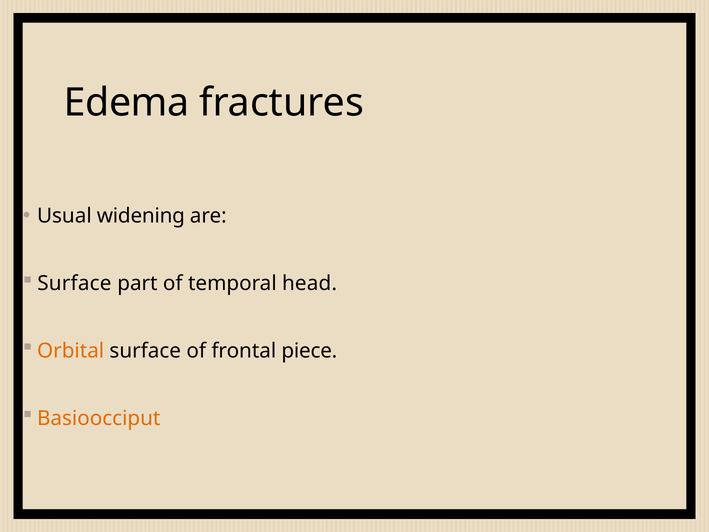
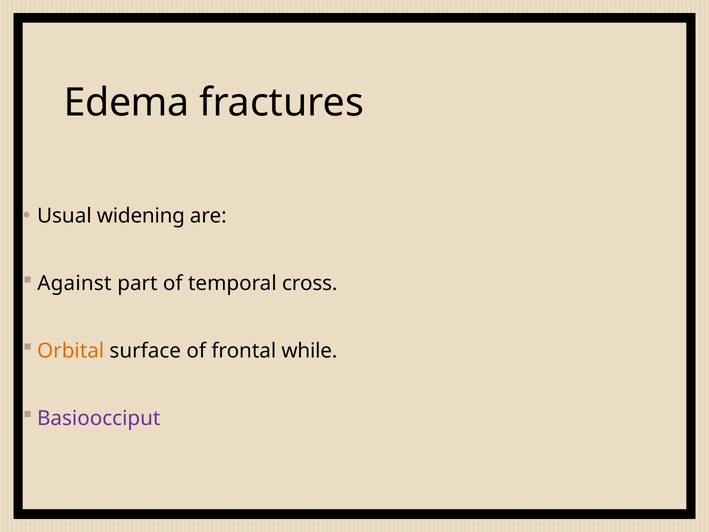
Surface at (74, 283): Surface -> Against
head: head -> cross
piece: piece -> while
Basioocciput colour: orange -> purple
